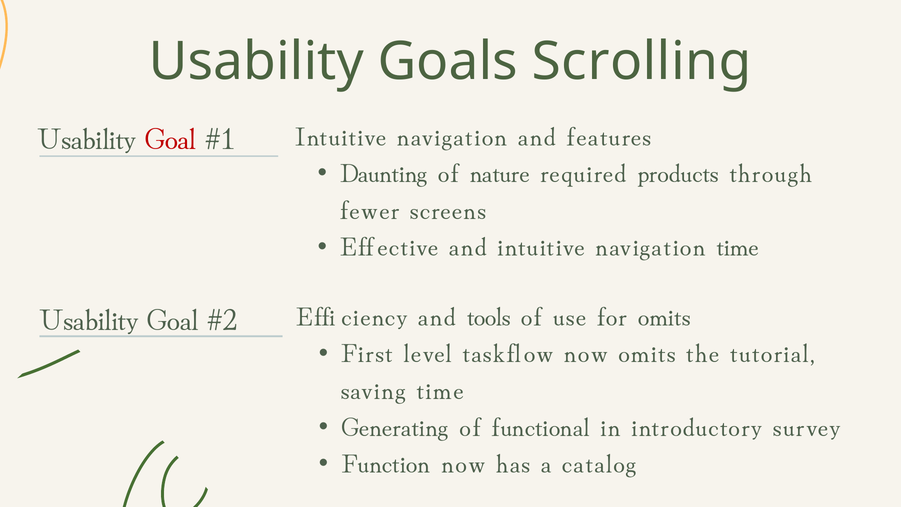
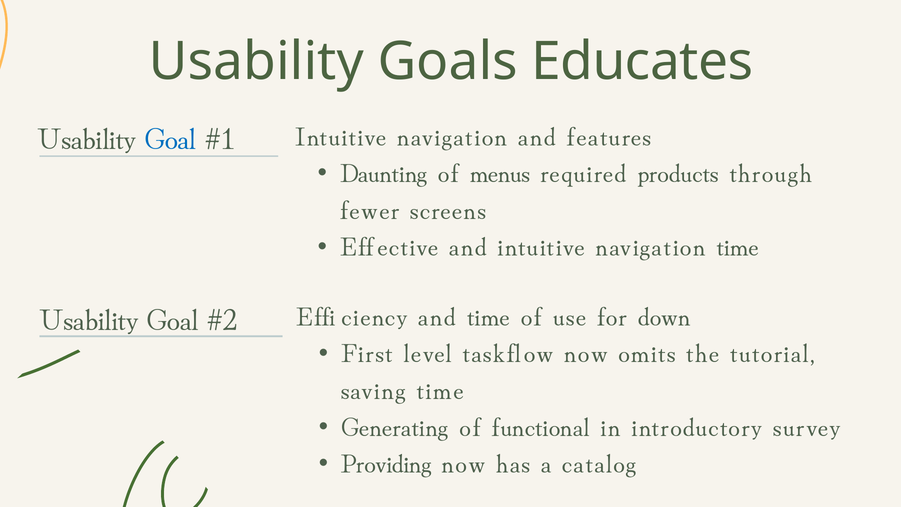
Scrolling: Scrolling -> Educates
Goal at (171, 139) colour: red -> blue
nature: nature -> menus
and tools: tools -> time
for omits: omits -> down
Function: Function -> Providing
